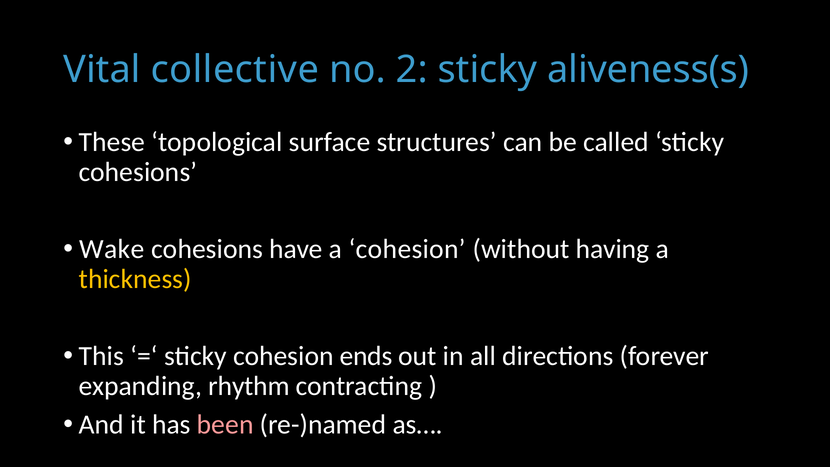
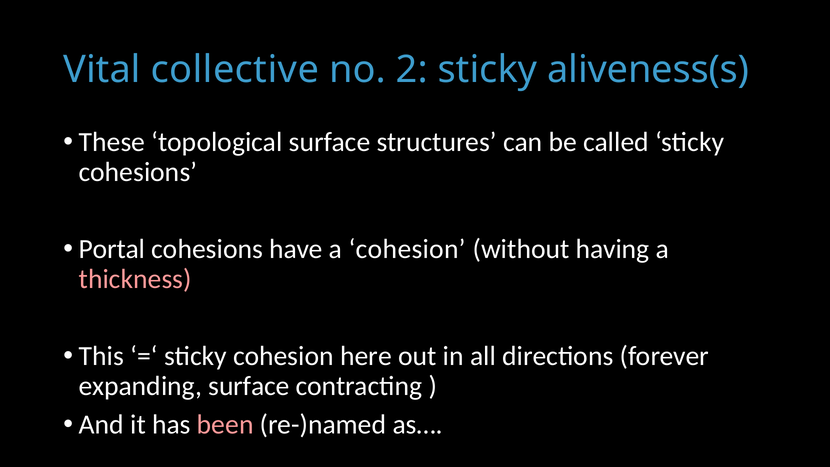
Wake: Wake -> Portal
thickness colour: yellow -> pink
ends: ends -> here
expanding rhythm: rhythm -> surface
